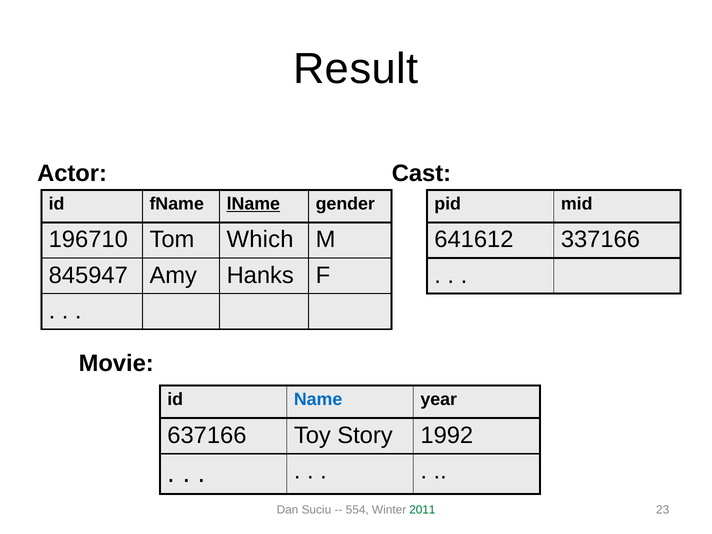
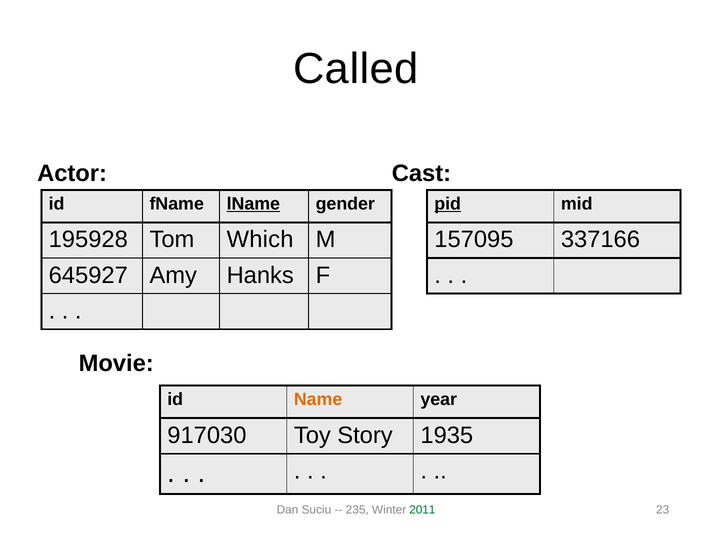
Result: Result -> Called
pid underline: none -> present
196710: 196710 -> 195928
641612: 641612 -> 157095
845947: 845947 -> 645927
Name colour: blue -> orange
637166: 637166 -> 917030
1992: 1992 -> 1935
554: 554 -> 235
